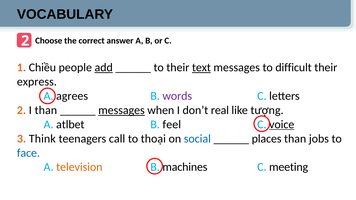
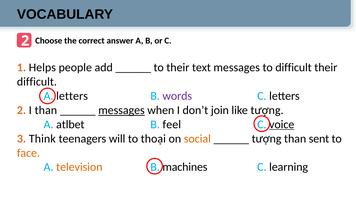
Chiều: Chiều -> Helps
add underline: present -> none
text underline: present -> none
express at (37, 82): express -> difficult
agrees at (72, 96): agrees -> letters
real: real -> join
call: call -> will
social colour: blue -> orange
places at (267, 139): places -> tượng
jobs: jobs -> sent
face colour: blue -> orange
meeting: meeting -> learning
